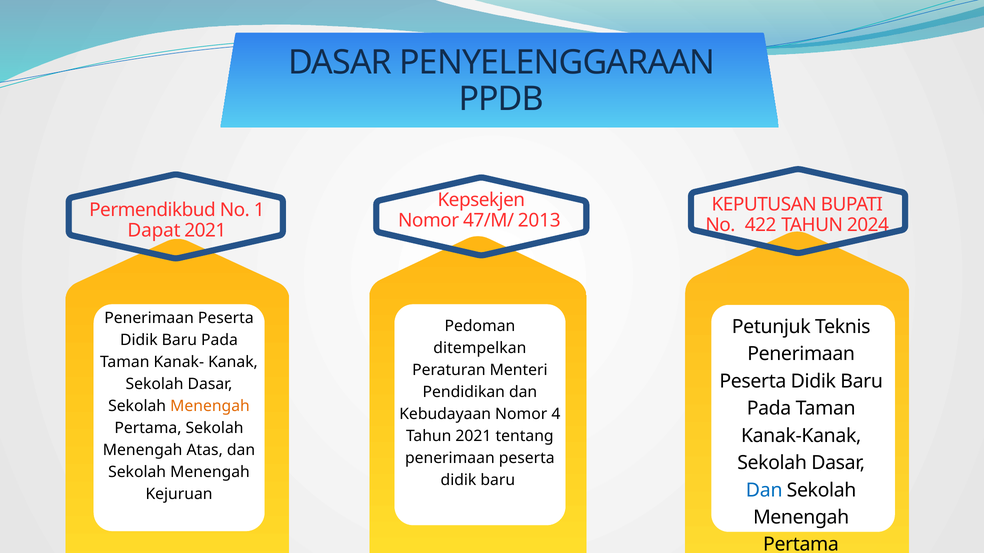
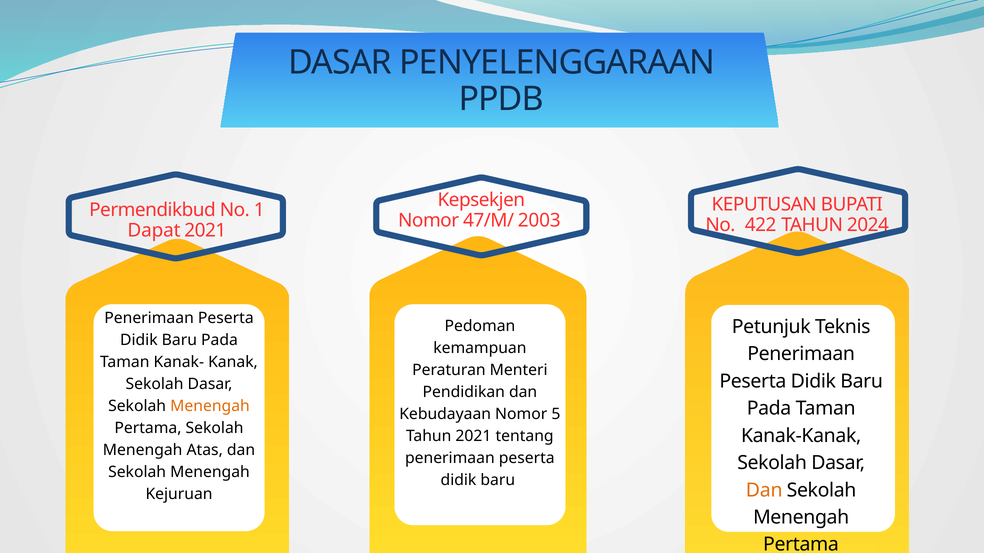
2013: 2013 -> 2003
ditempelkan: ditempelkan -> kemampuan
4: 4 -> 5
Dan at (764, 491) colour: blue -> orange
